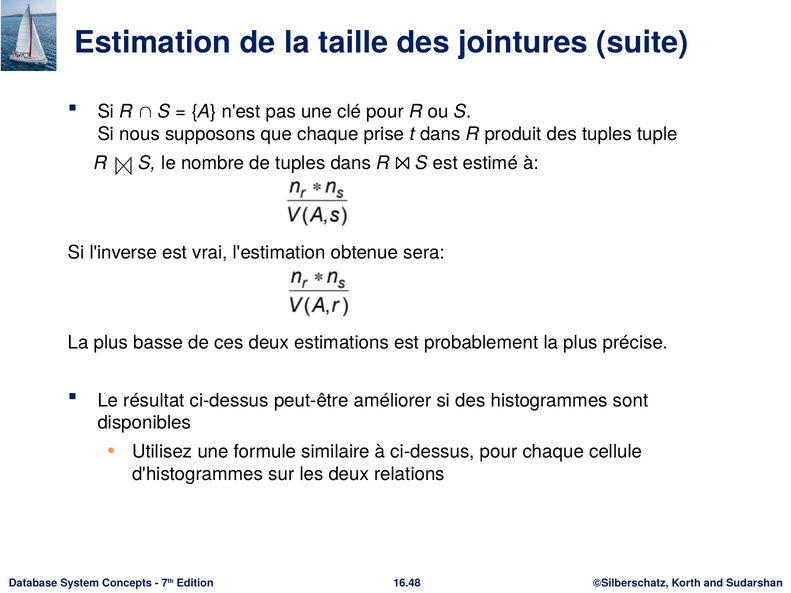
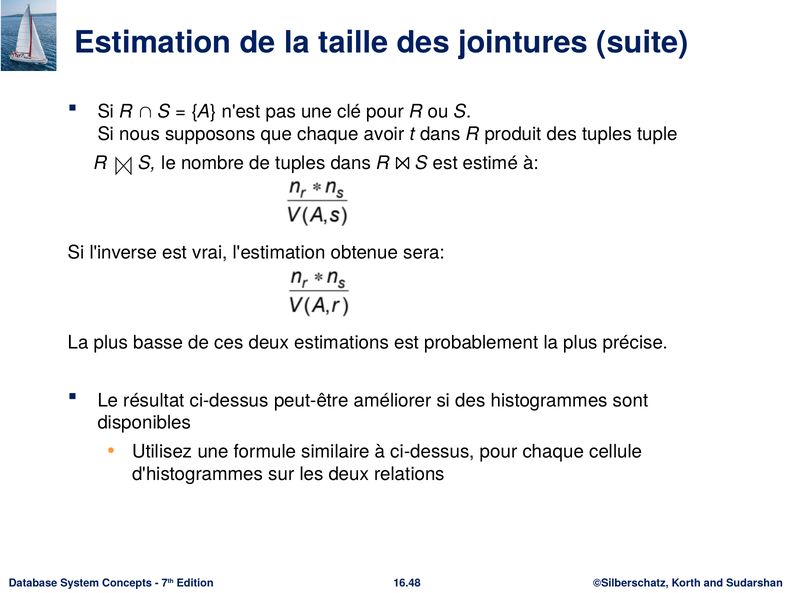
prise: prise -> avoir
